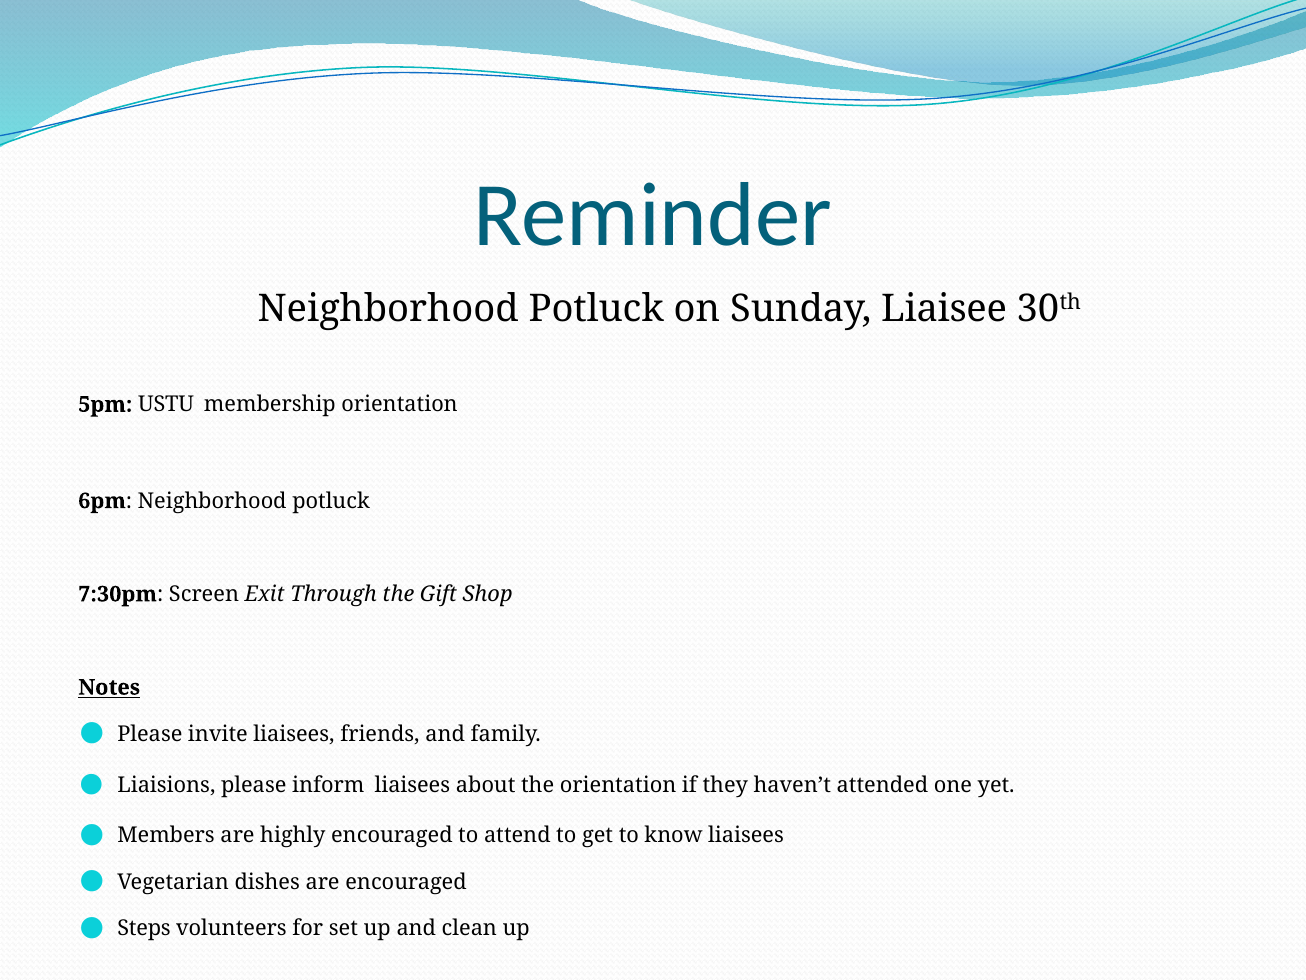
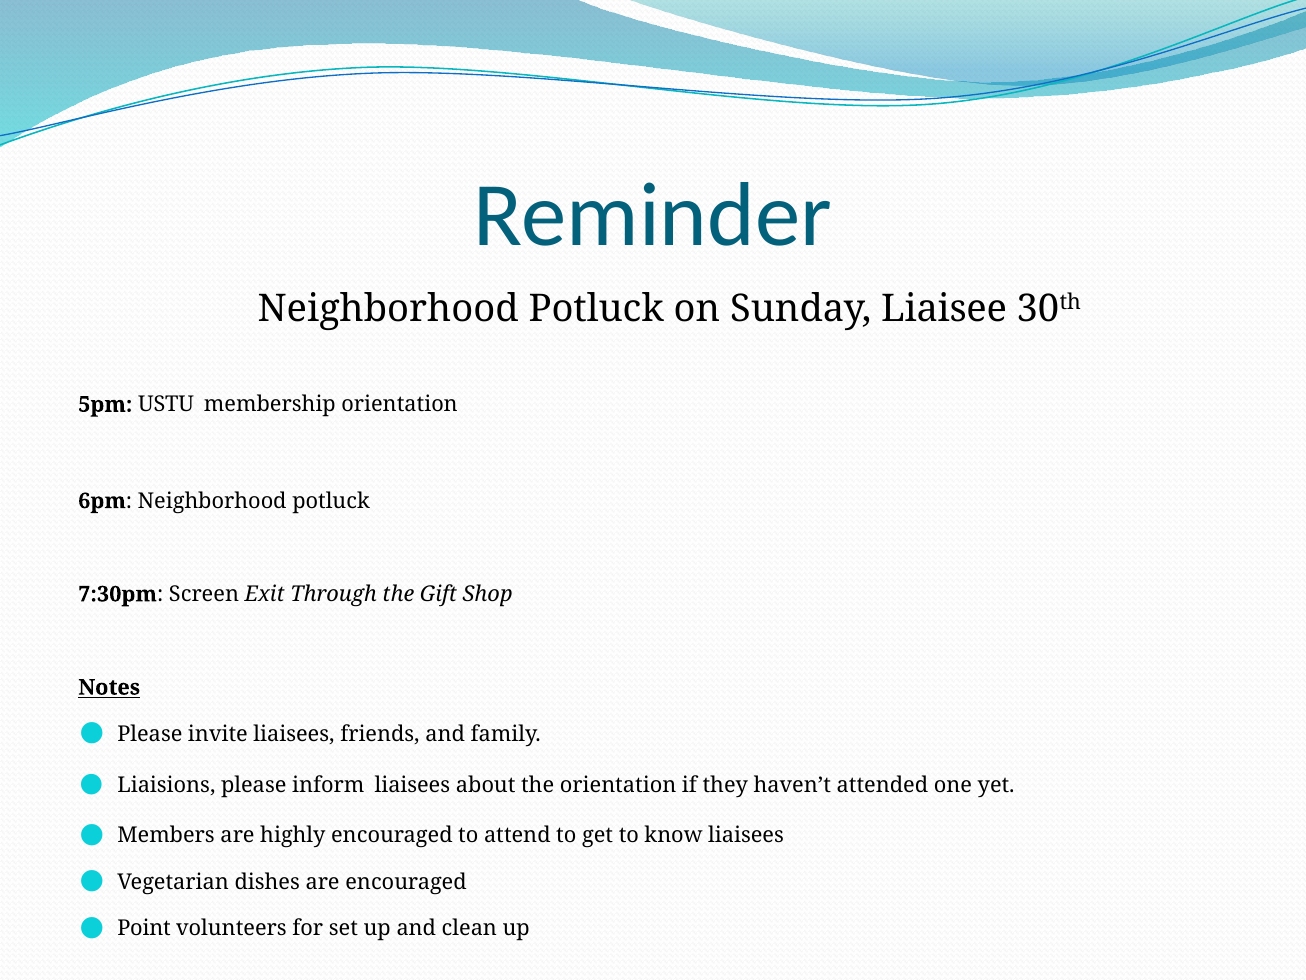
Steps: Steps -> Point
